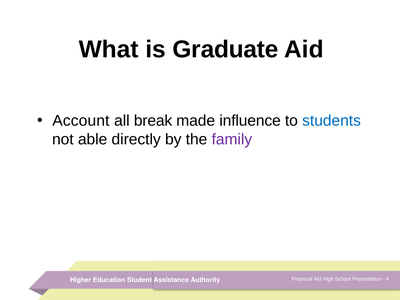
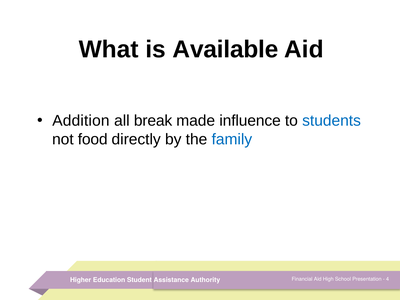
Graduate: Graduate -> Available
Account: Account -> Addition
able: able -> food
family colour: purple -> blue
